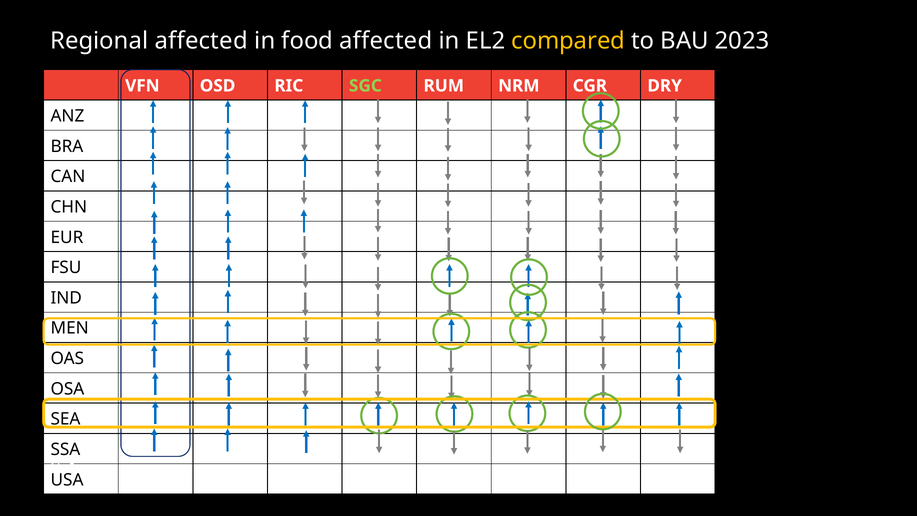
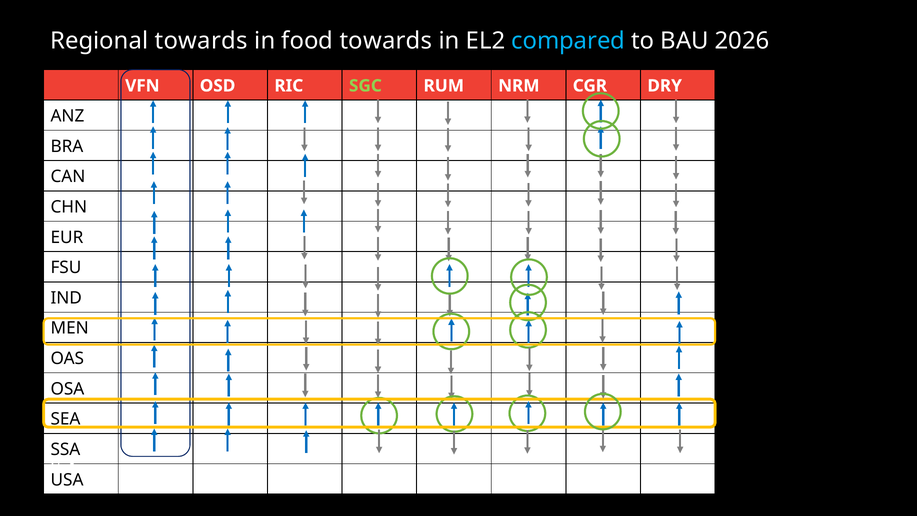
Regional affected: affected -> towards
food affected: affected -> towards
compared colour: yellow -> light blue
2023: 2023 -> 2026
